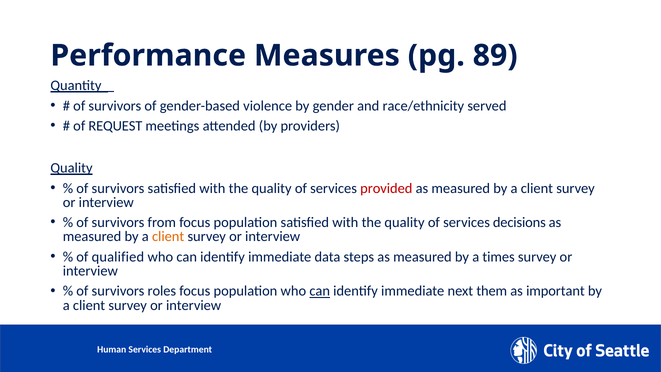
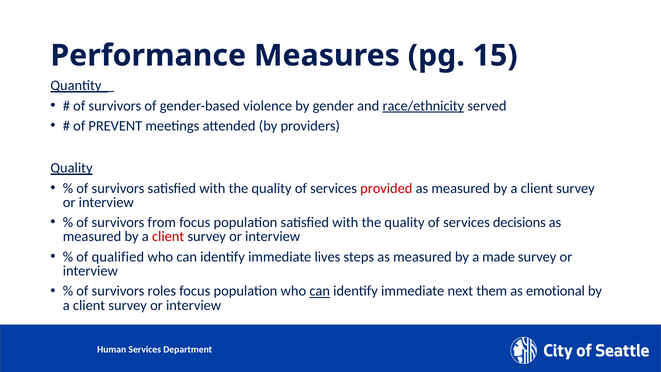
89: 89 -> 15
race/ethnicity underline: none -> present
REQUEST: REQUEST -> PREVENT
client at (168, 237) colour: orange -> red
data: data -> lives
times: times -> made
important: important -> emotional
